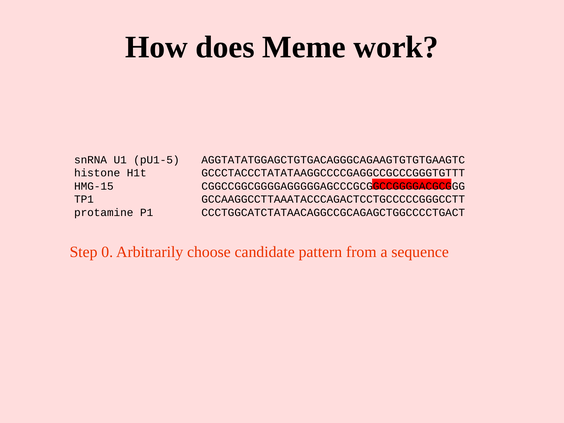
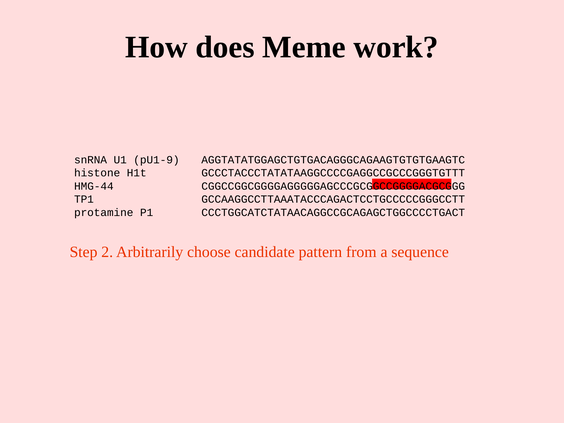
pU1-5: pU1-5 -> pU1-9
HMG-15: HMG-15 -> HMG-44
0: 0 -> 2
